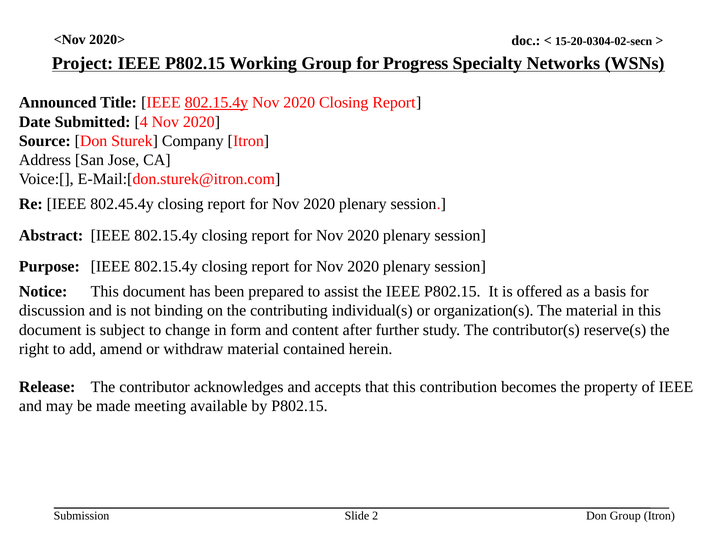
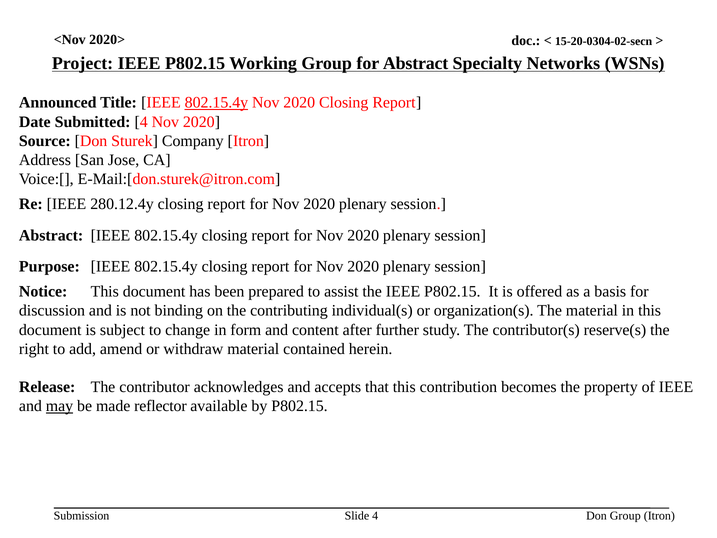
for Progress: Progress -> Abstract
802.45.4y: 802.45.4y -> 280.12.4y
may underline: none -> present
meeting: meeting -> reflector
Slide 2: 2 -> 4
